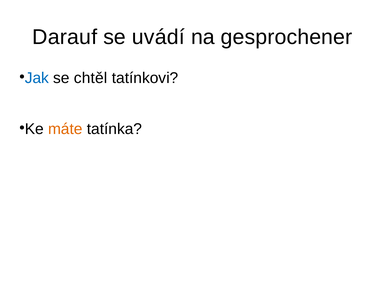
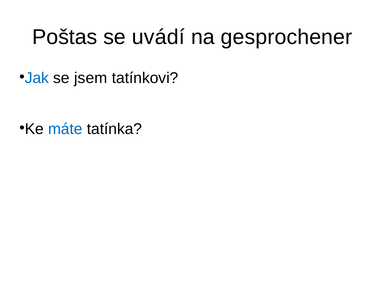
Darauf: Darauf -> Poštas
chtěl: chtěl -> jsem
máte colour: orange -> blue
